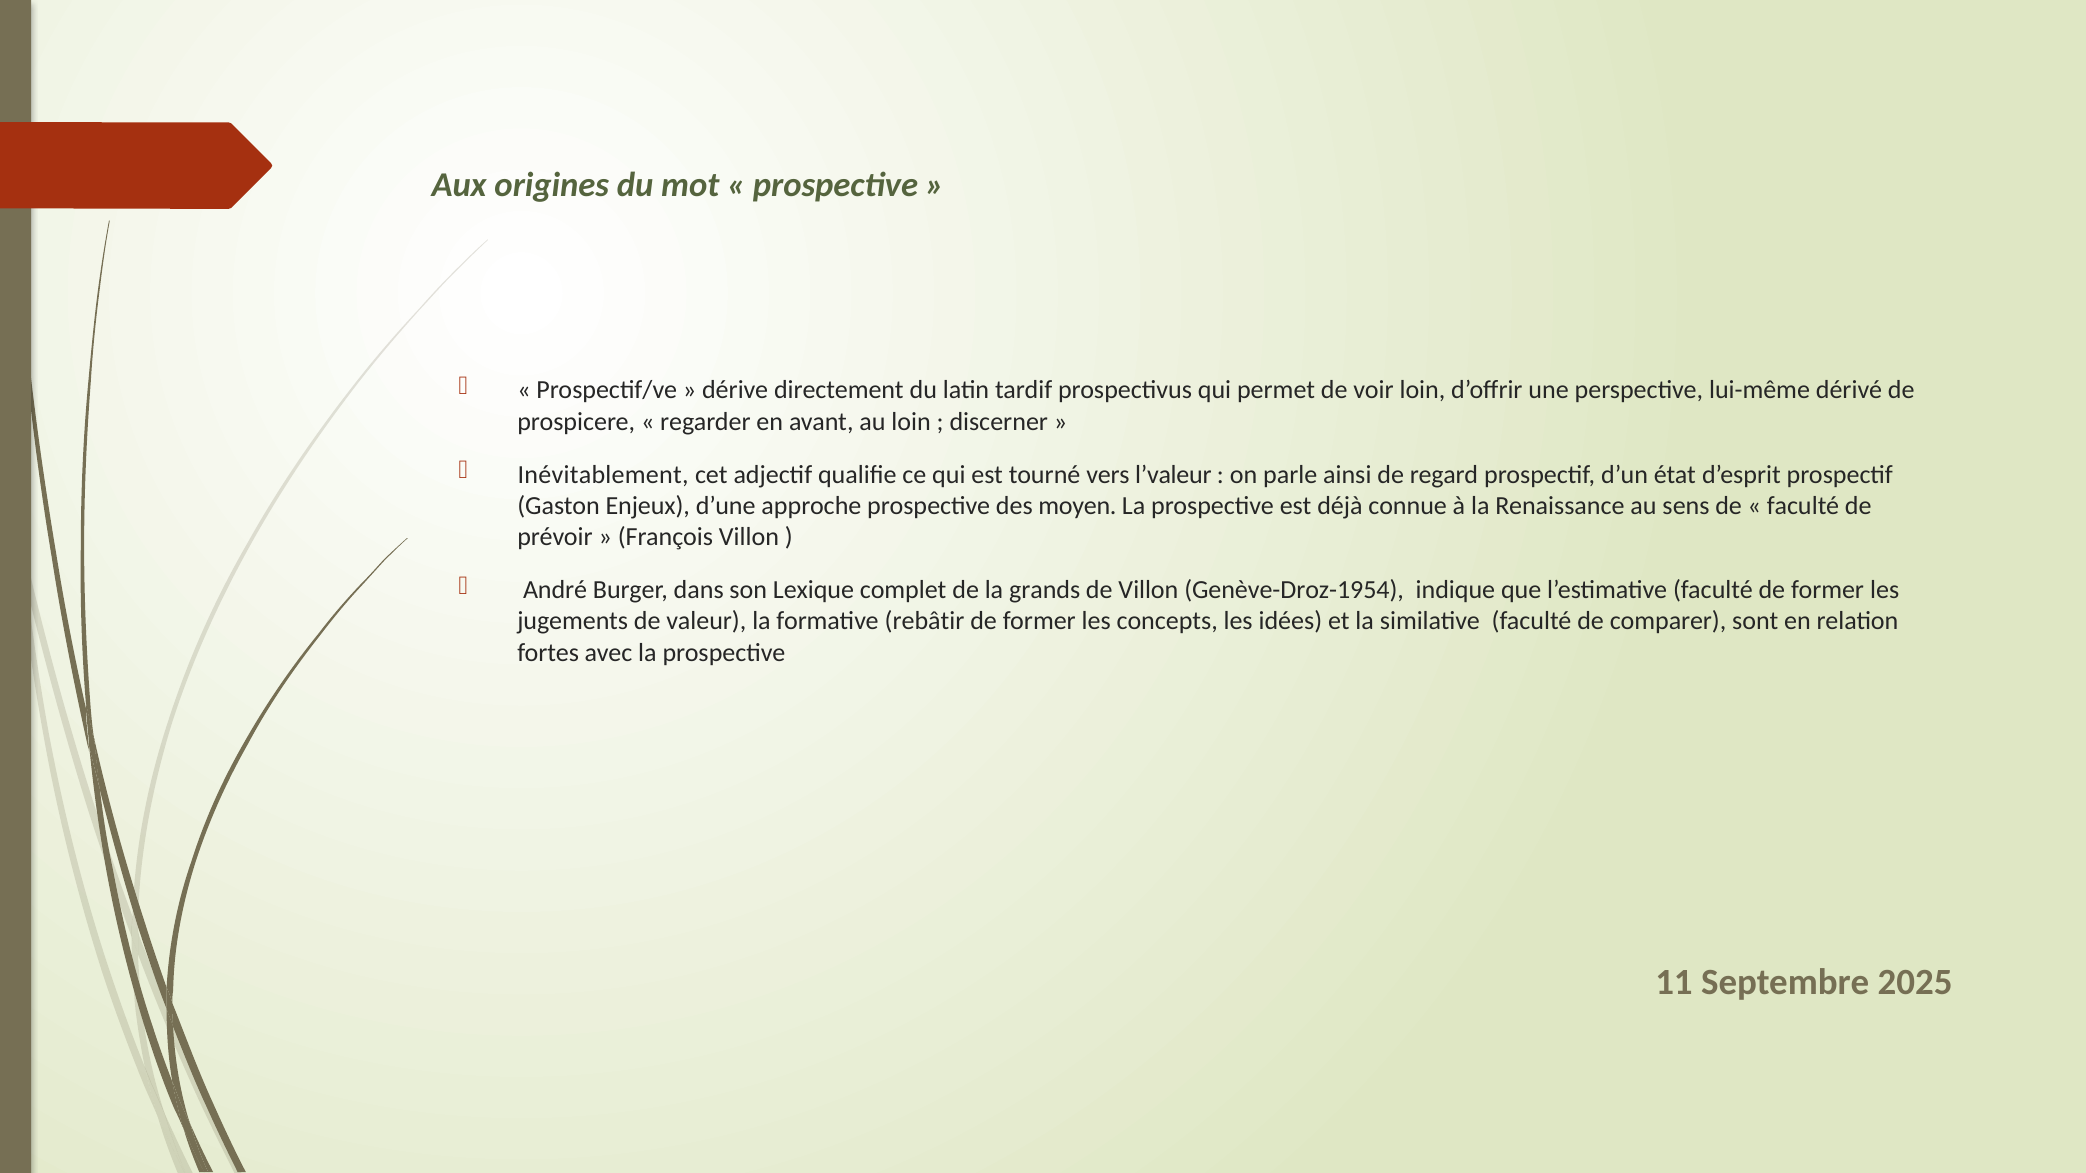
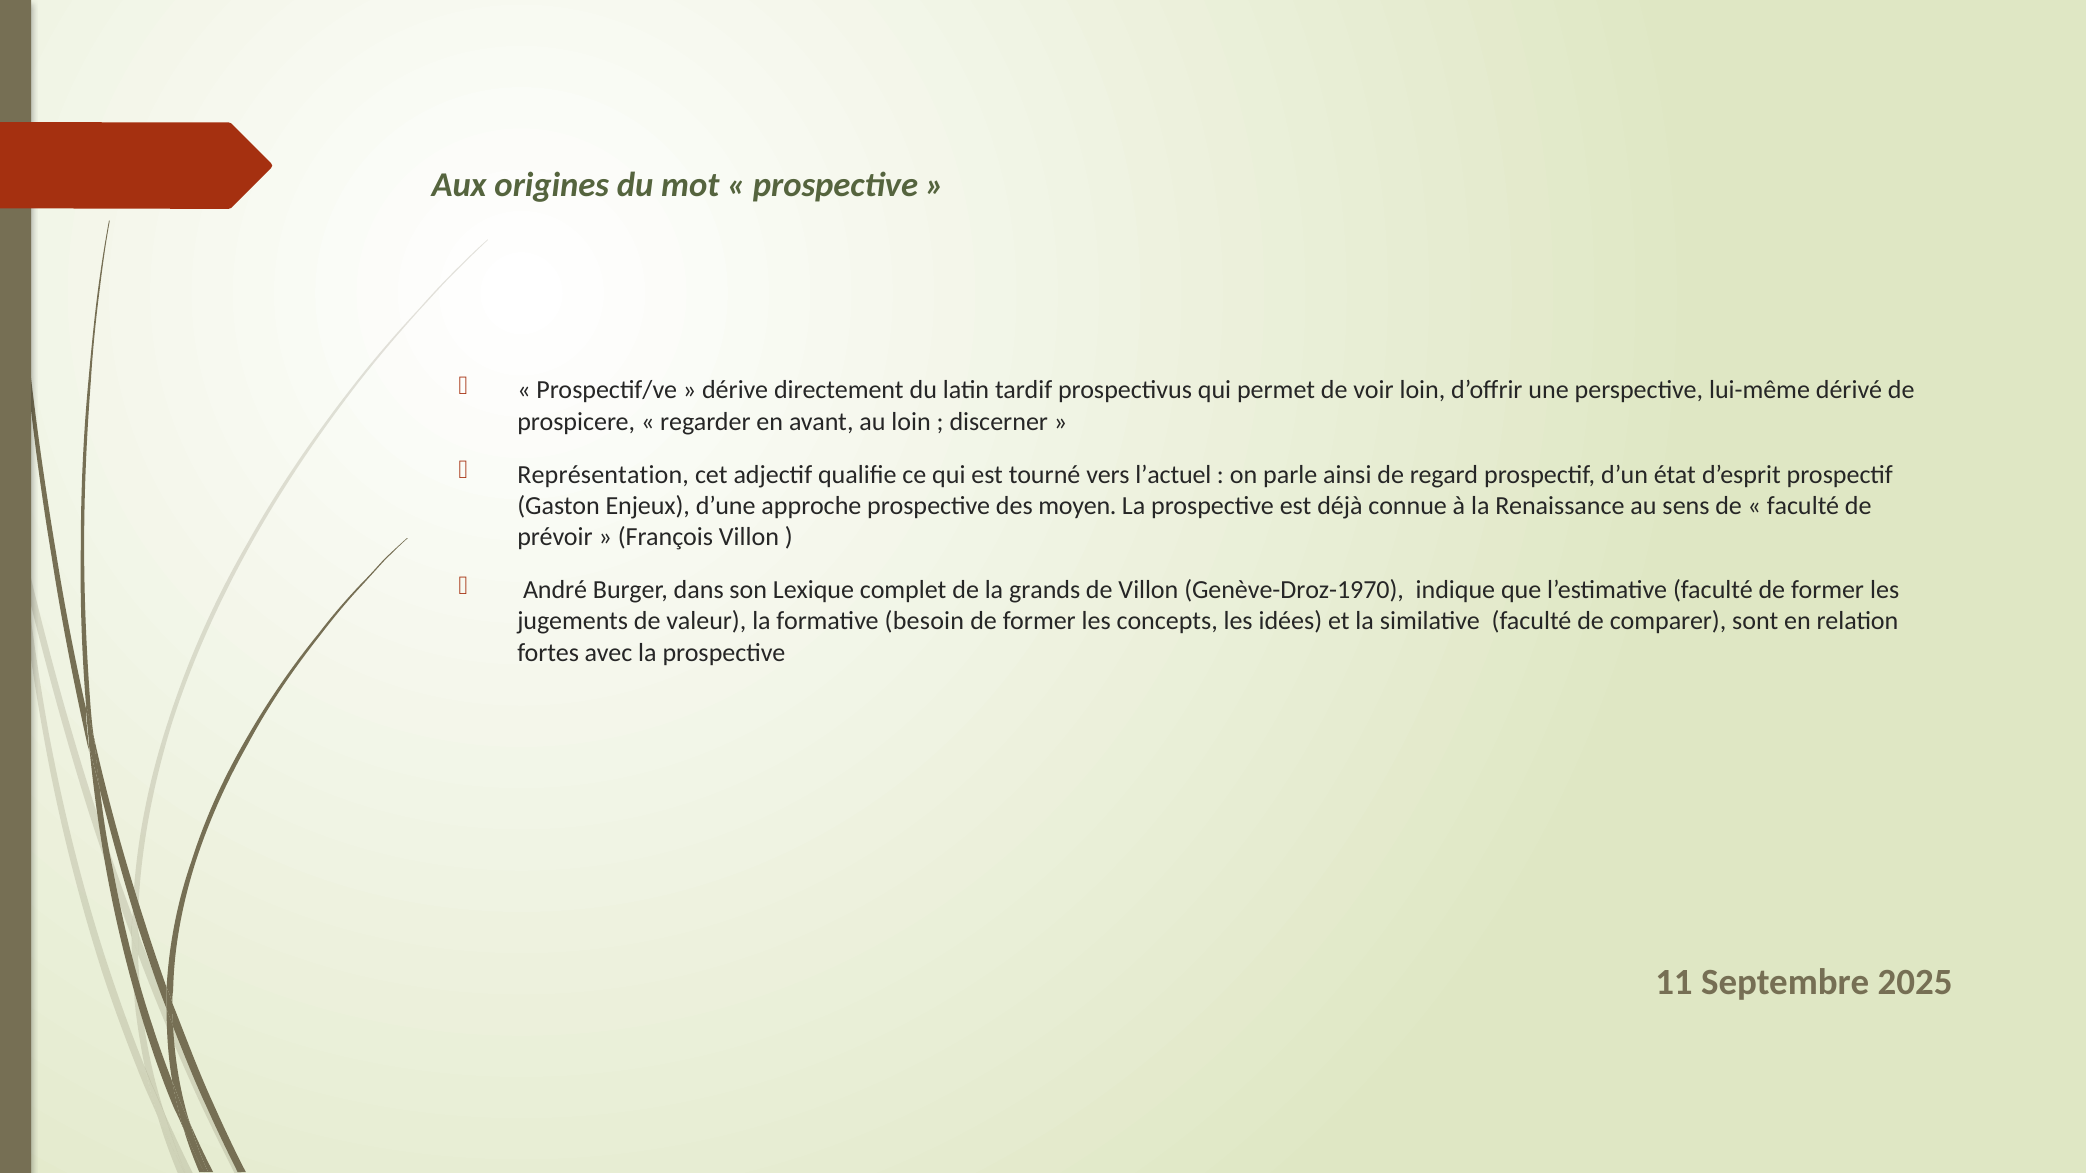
Inévitablement: Inévitablement -> Représentation
l’valeur: l’valeur -> l’actuel
Genève-Droz-1954: Genève-Droz-1954 -> Genève-Droz-1970
rebâtir: rebâtir -> besoin
